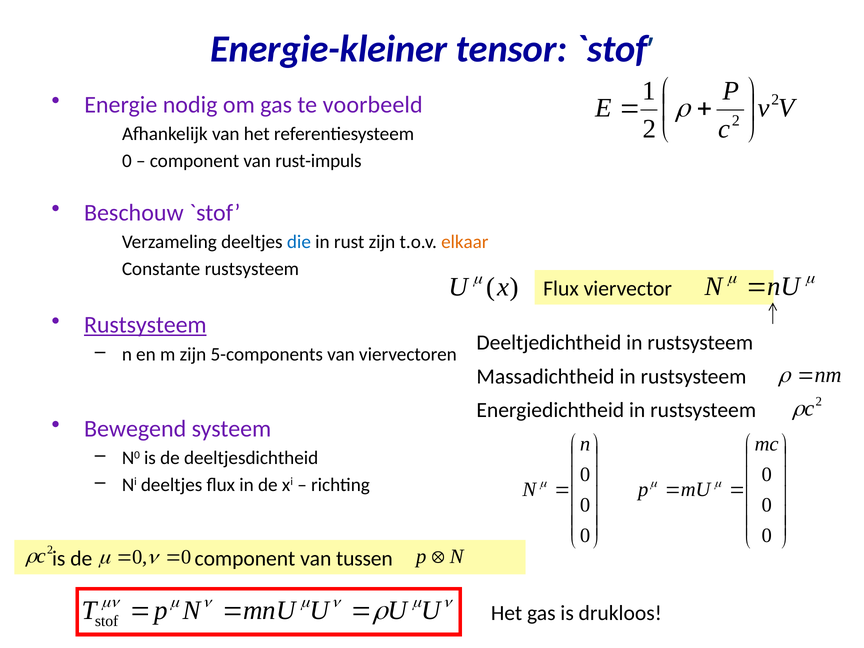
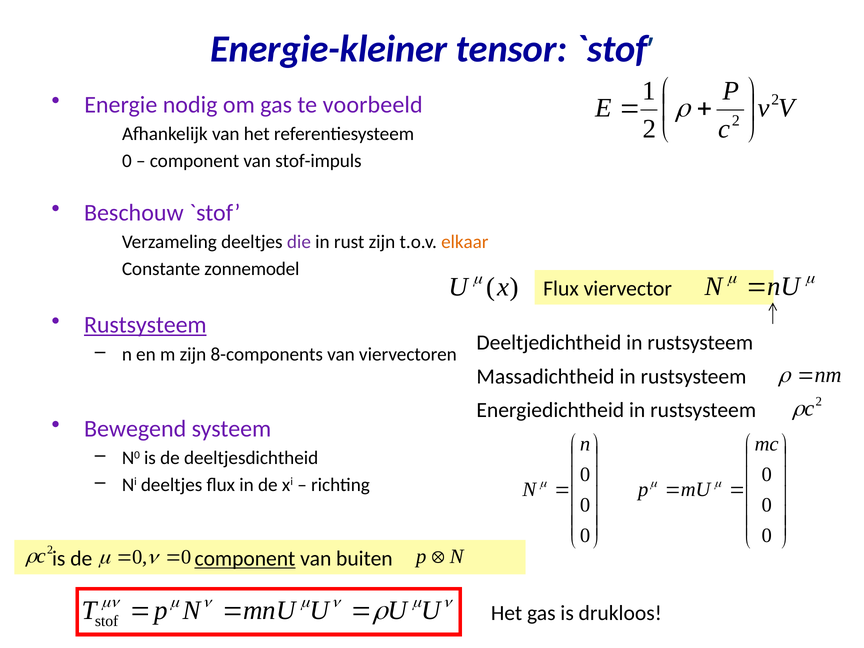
rust-impuls: rust-impuls -> stof-impuls
die colour: blue -> purple
Constante rustsysteem: rustsysteem -> zonnemodel
5-components: 5-components -> 8-components
component at (245, 559) underline: none -> present
tussen: tussen -> buiten
